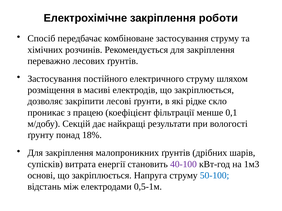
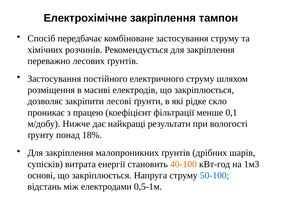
роботи: роботи -> тампон
Секцій: Секцій -> Нижче
40-100 colour: purple -> orange
